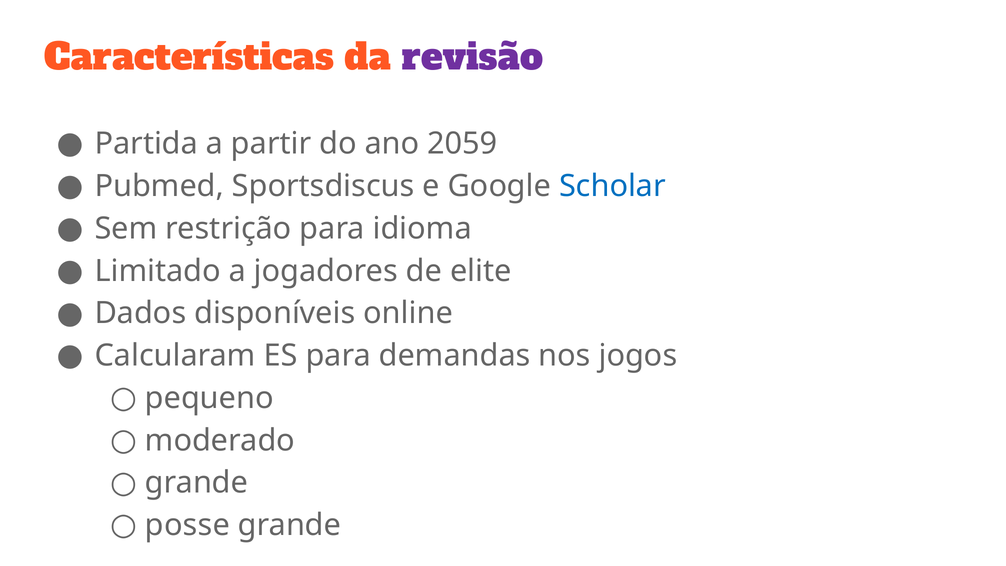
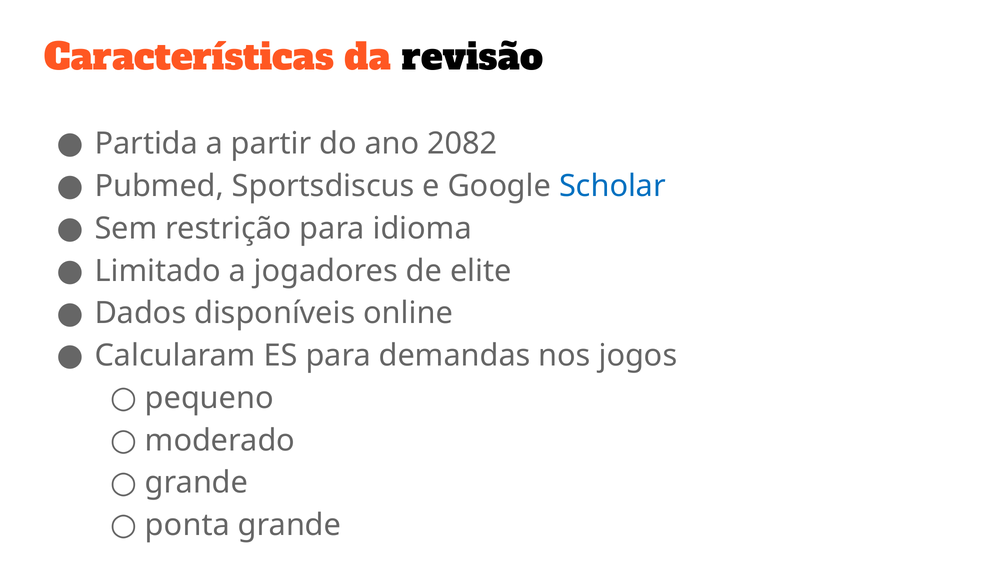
revisão colour: purple -> black
2059: 2059 -> 2082
posse: posse -> ponta
